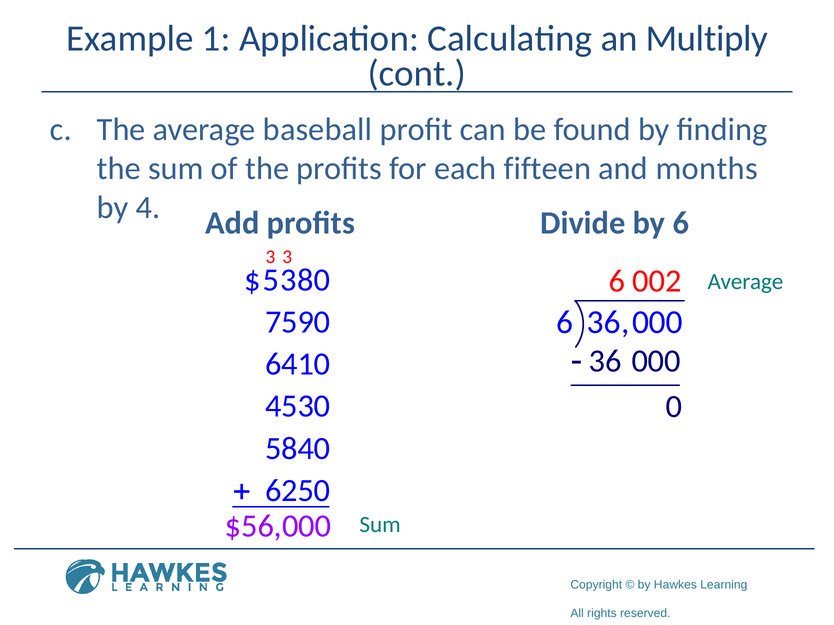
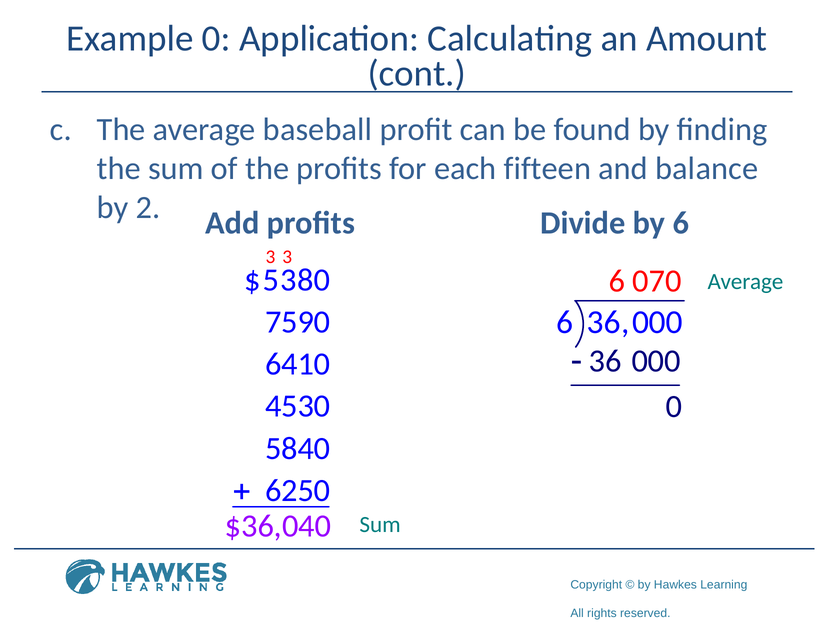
Example 1: 1 -> 0
Multiply: Multiply -> Amount
months: months -> balance
4: 4 -> 2
002: 002 -> 070
$56,000: $56,000 -> $36,040
